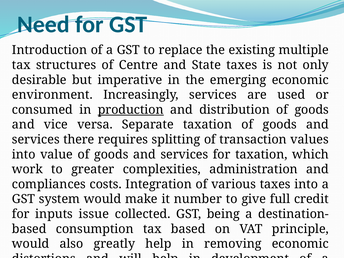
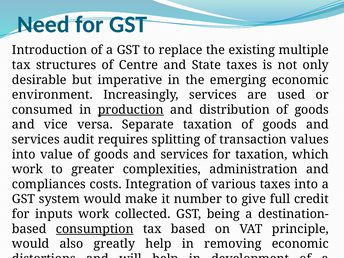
there: there -> audit
inputs issue: issue -> work
consumption underline: none -> present
